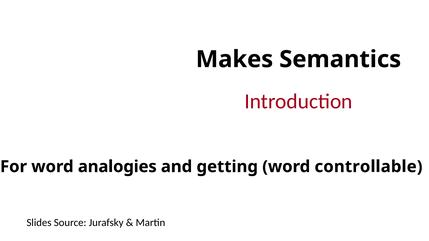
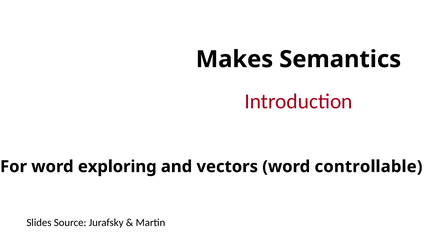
analogies: analogies -> exploring
getting: getting -> vectors
